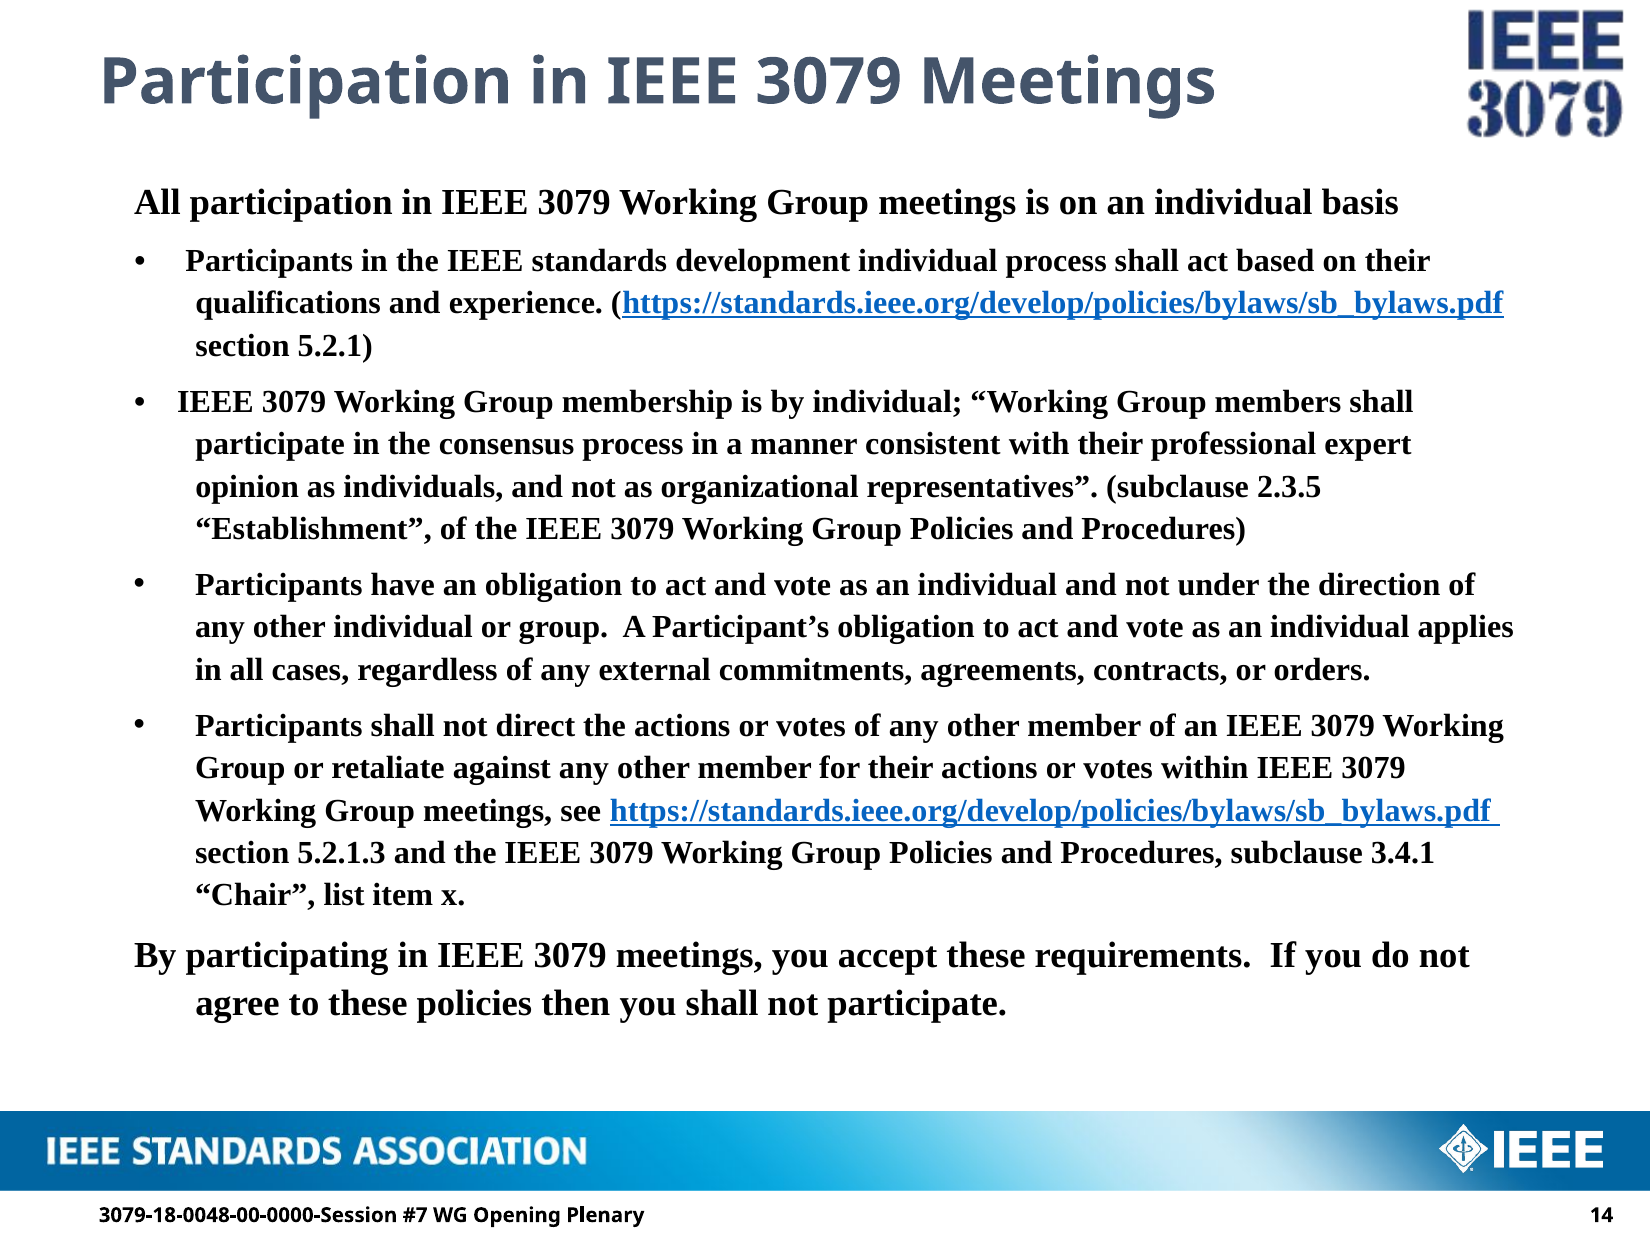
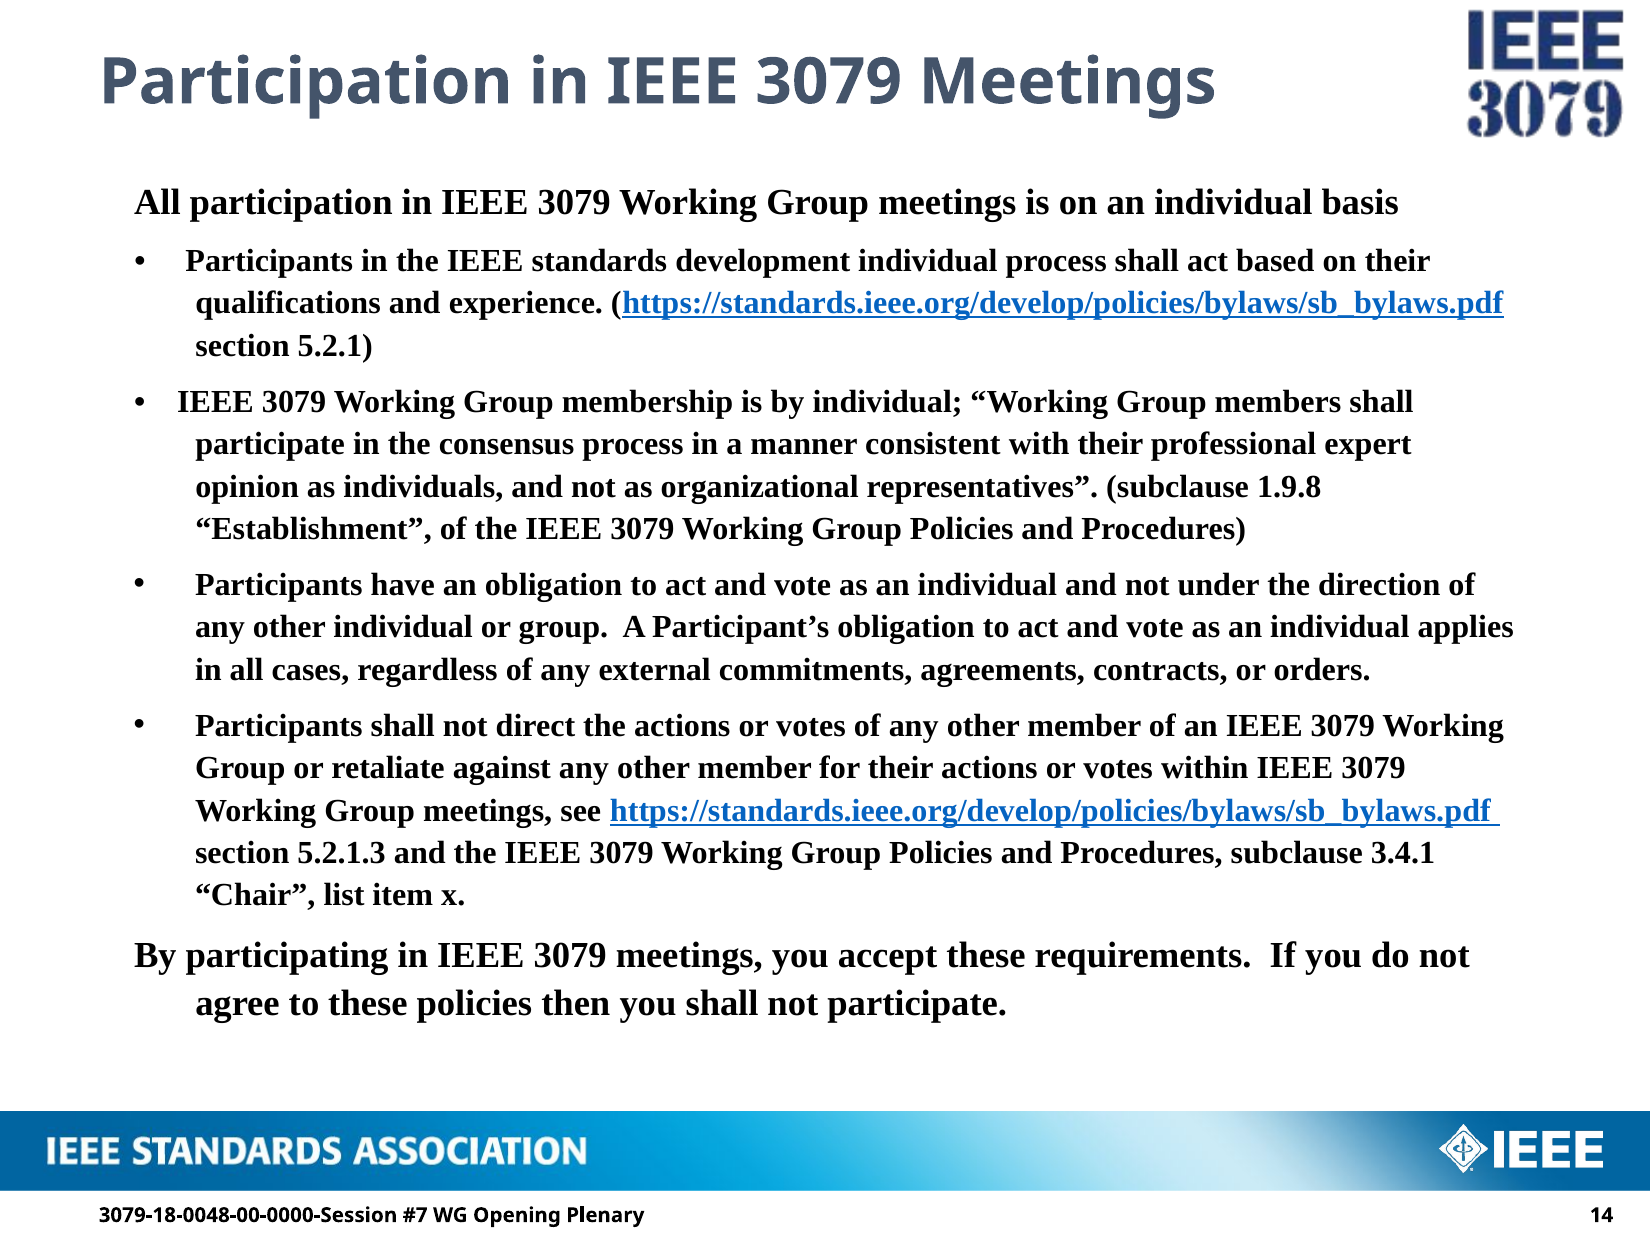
2.3.5: 2.3.5 -> 1.9.8
